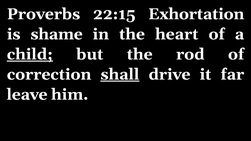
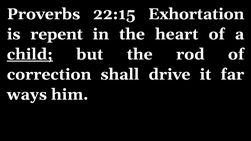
shame: shame -> repent
shall underline: present -> none
leave: leave -> ways
